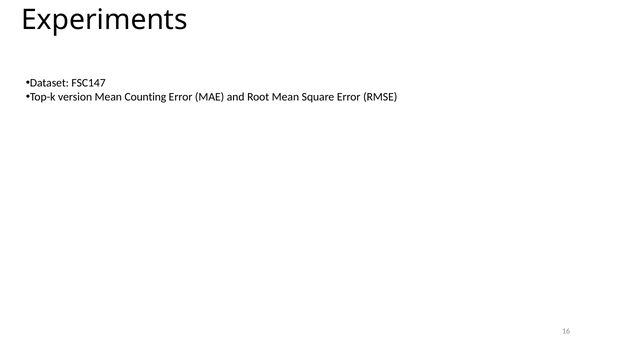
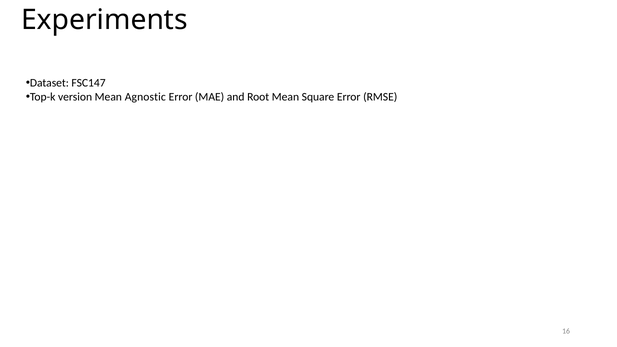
Counting: Counting -> Agnostic
